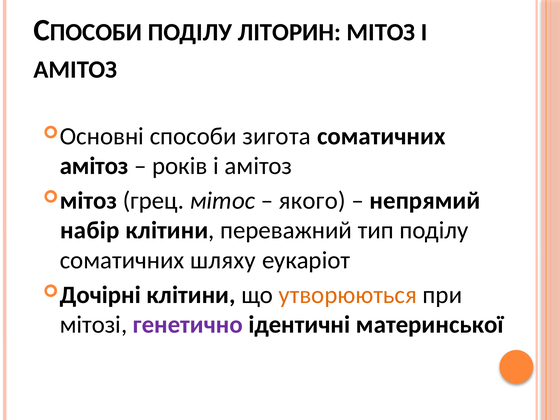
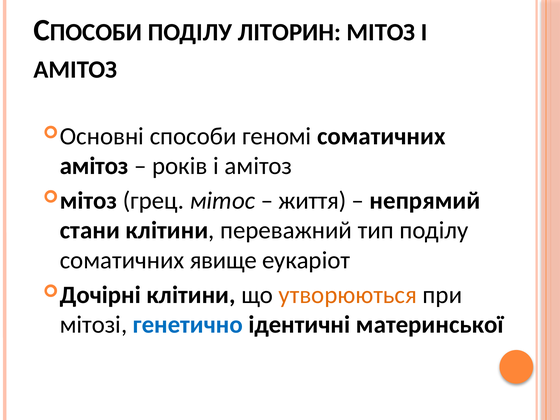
зигота: зигота -> геномі
якого: якого -> життя
набір: набір -> стани
шляху: шляху -> явище
генетично colour: purple -> blue
